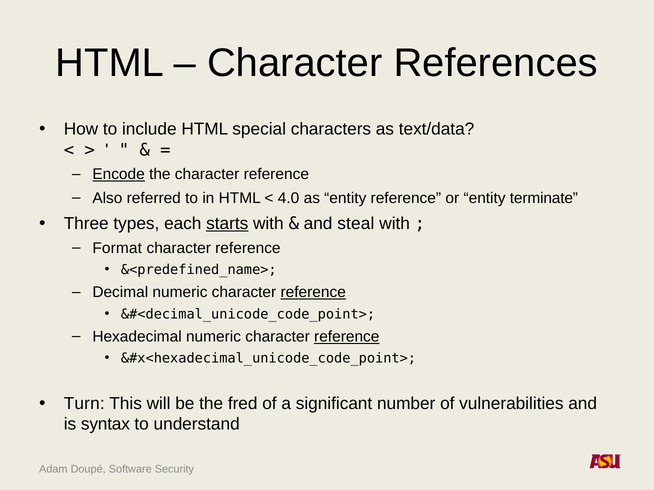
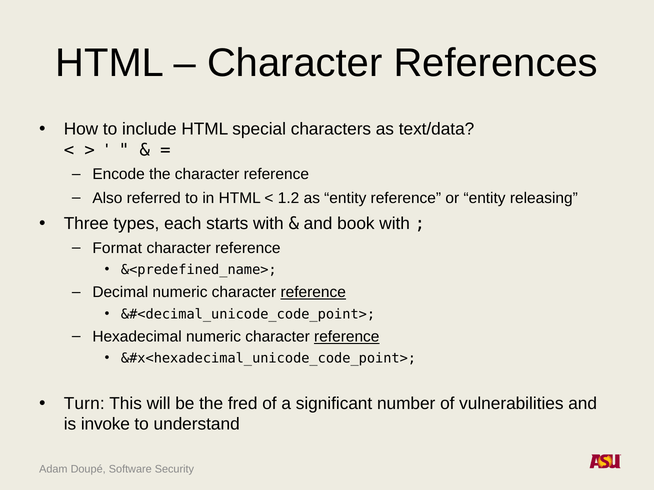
Encode underline: present -> none
4.0: 4.0 -> 1.2
terminate: terminate -> releasing
starts underline: present -> none
steal: steal -> book
syntax: syntax -> invoke
